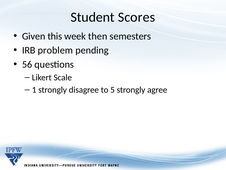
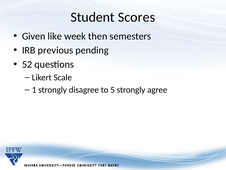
this: this -> like
problem: problem -> previous
56: 56 -> 52
